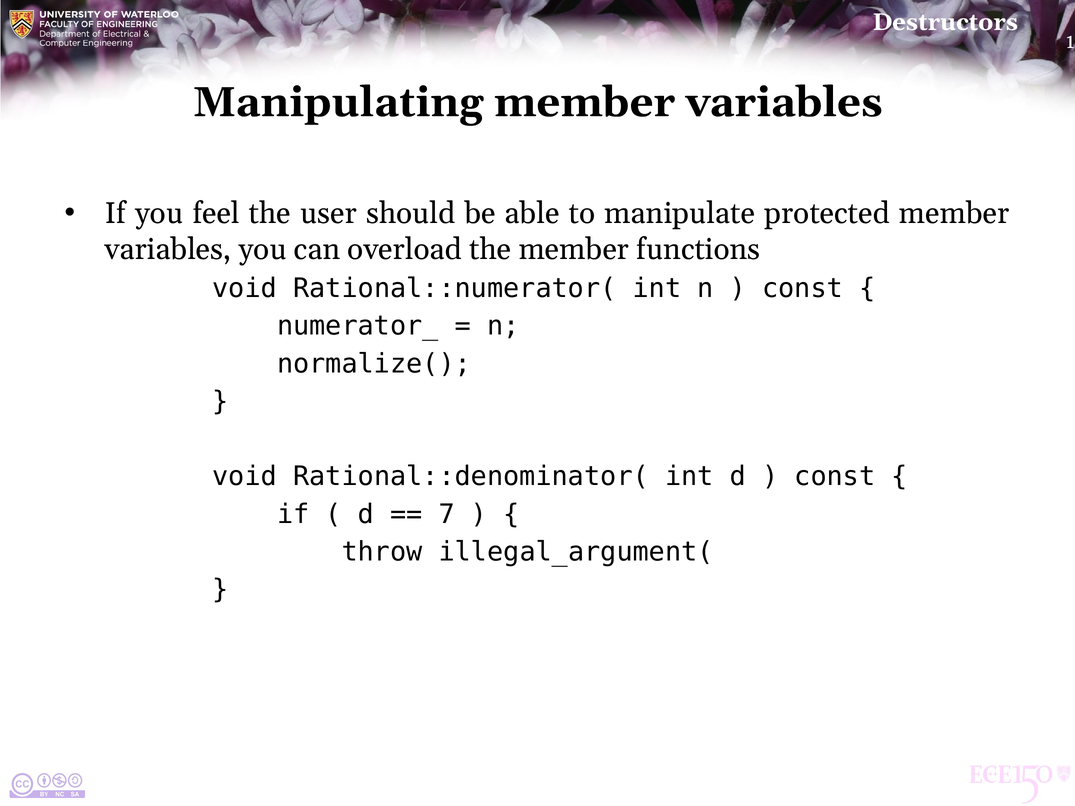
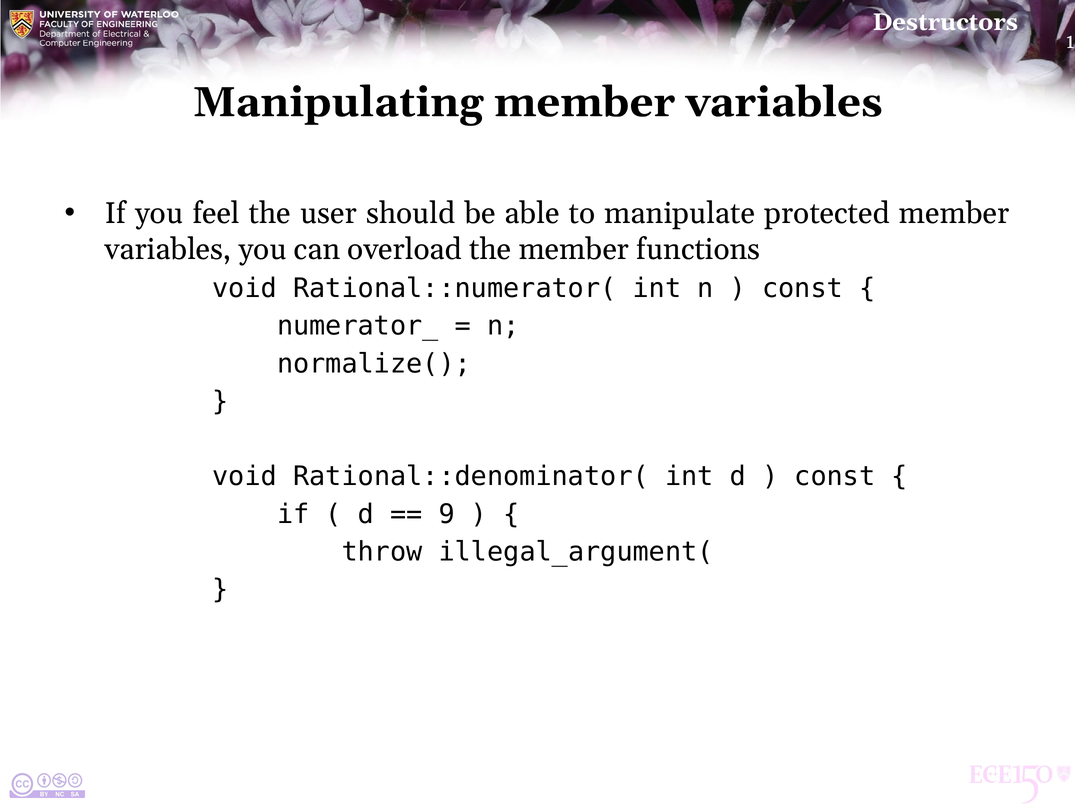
7: 7 -> 9
